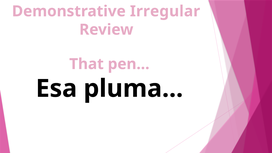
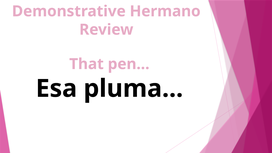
Irregular: Irregular -> Hermano
